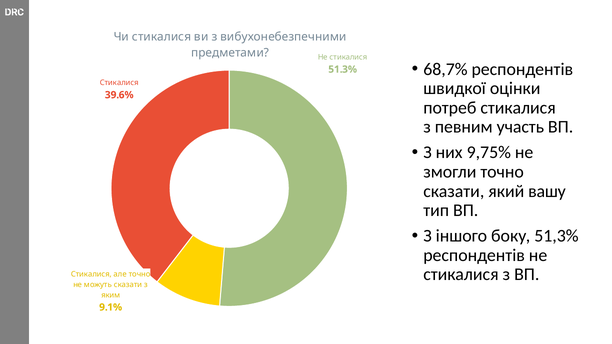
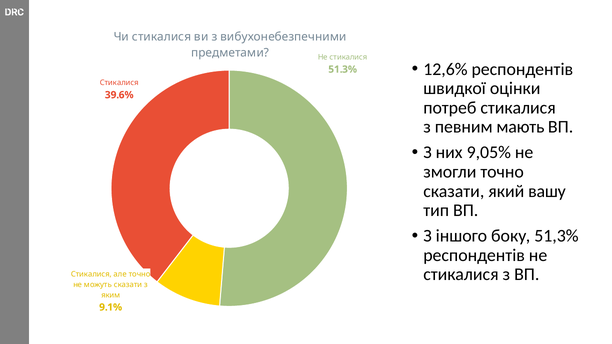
68,7%: 68,7% -> 12,6%
участь: участь -> мають
9,75%: 9,75% -> 9,05%
